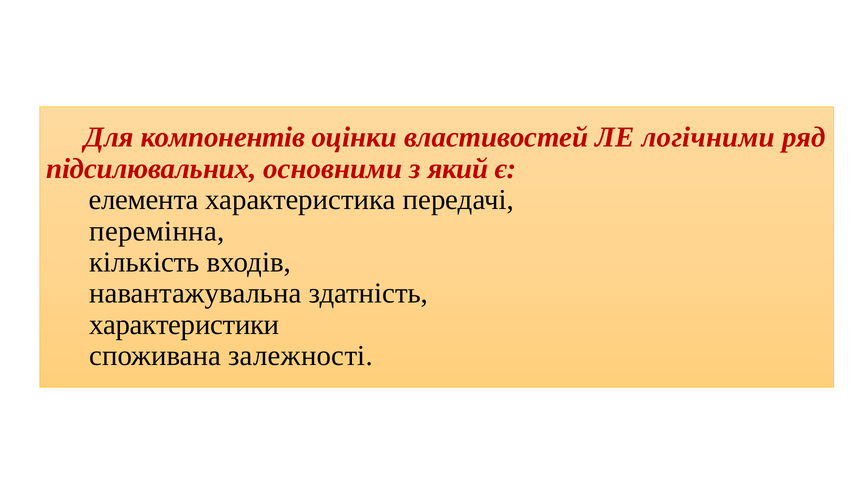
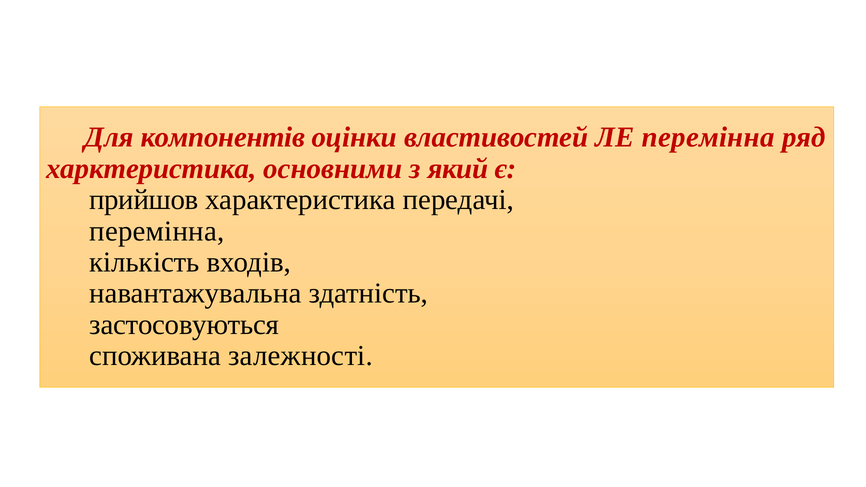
ЛЕ логічними: логічними -> перемінна
підсилювальних: підсилювальних -> харктеристика
елемента: елемента -> прийшов
характеристики: характеристики -> застосовуються
